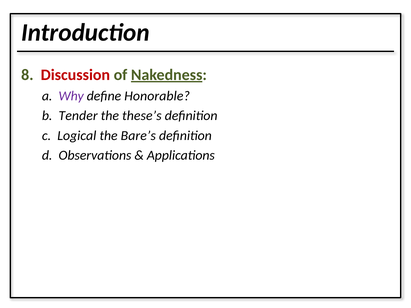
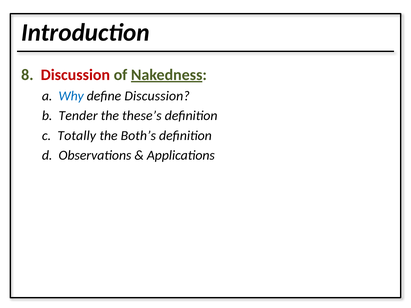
Why colour: purple -> blue
define Honorable: Honorable -> Discussion
Logical: Logical -> Totally
Bare’s: Bare’s -> Both’s
